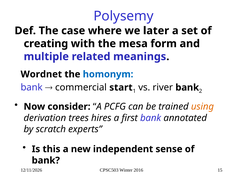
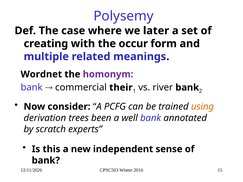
mesa: mesa -> occur
homonym colour: blue -> purple
start: start -> their
hires: hires -> been
first: first -> well
